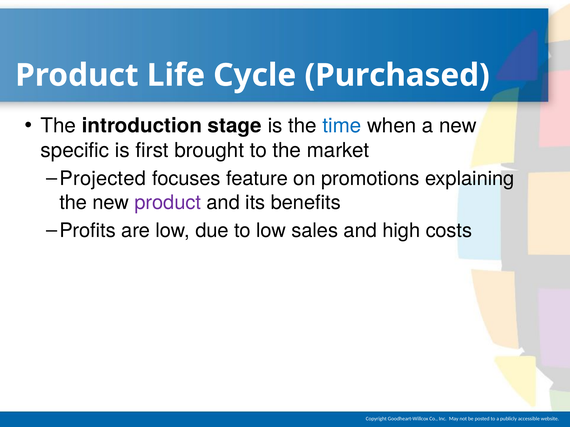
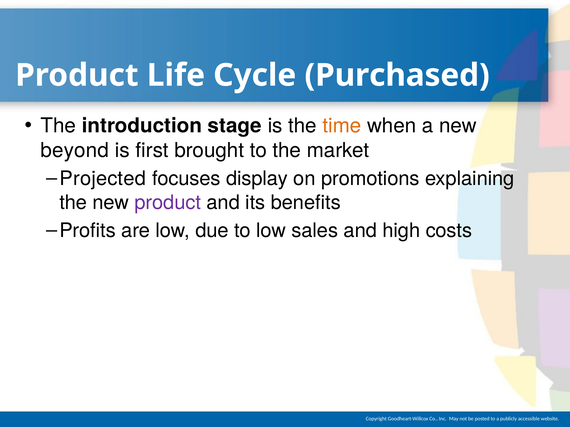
time colour: blue -> orange
specific: specific -> beyond
feature: feature -> display
